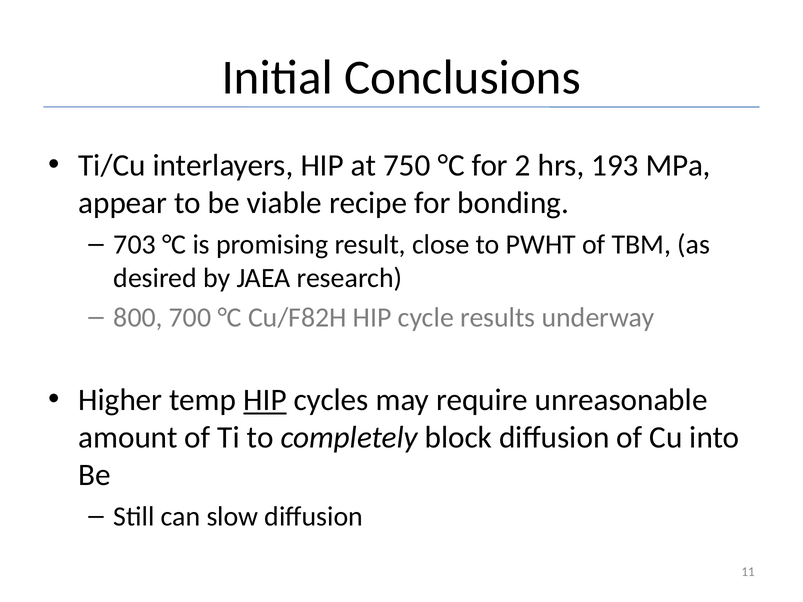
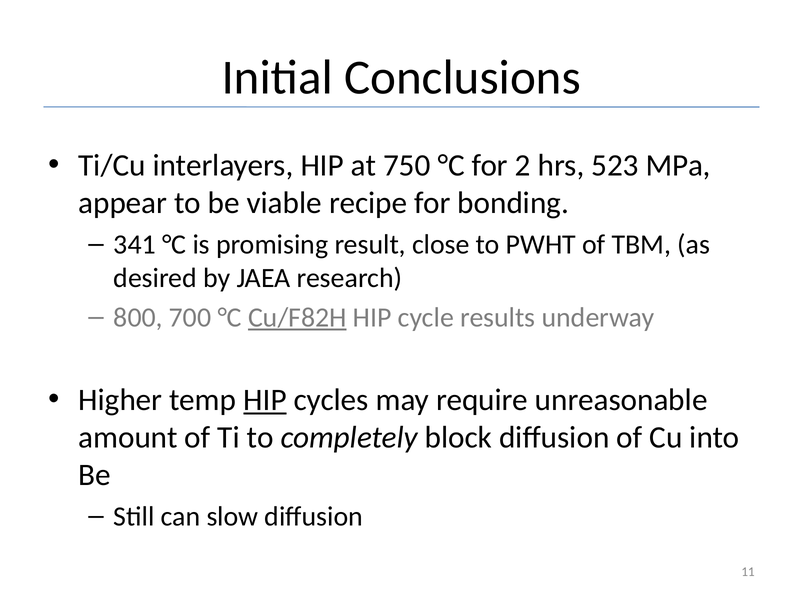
193: 193 -> 523
703: 703 -> 341
Cu/F82H underline: none -> present
